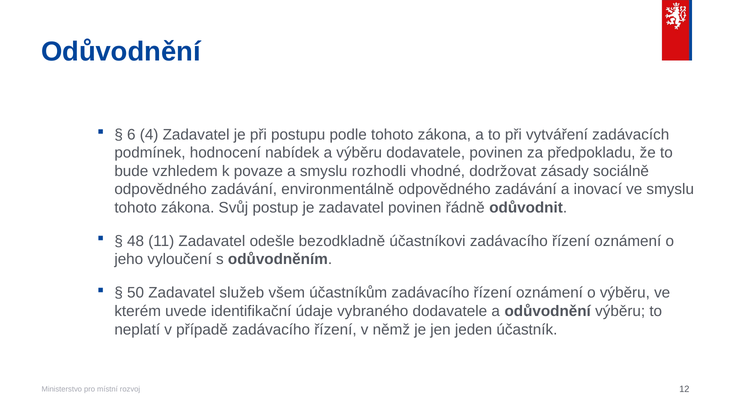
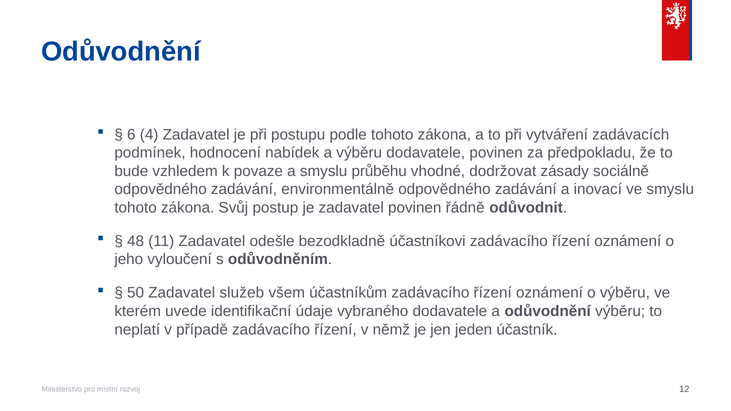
rozhodli: rozhodli -> průběhu
